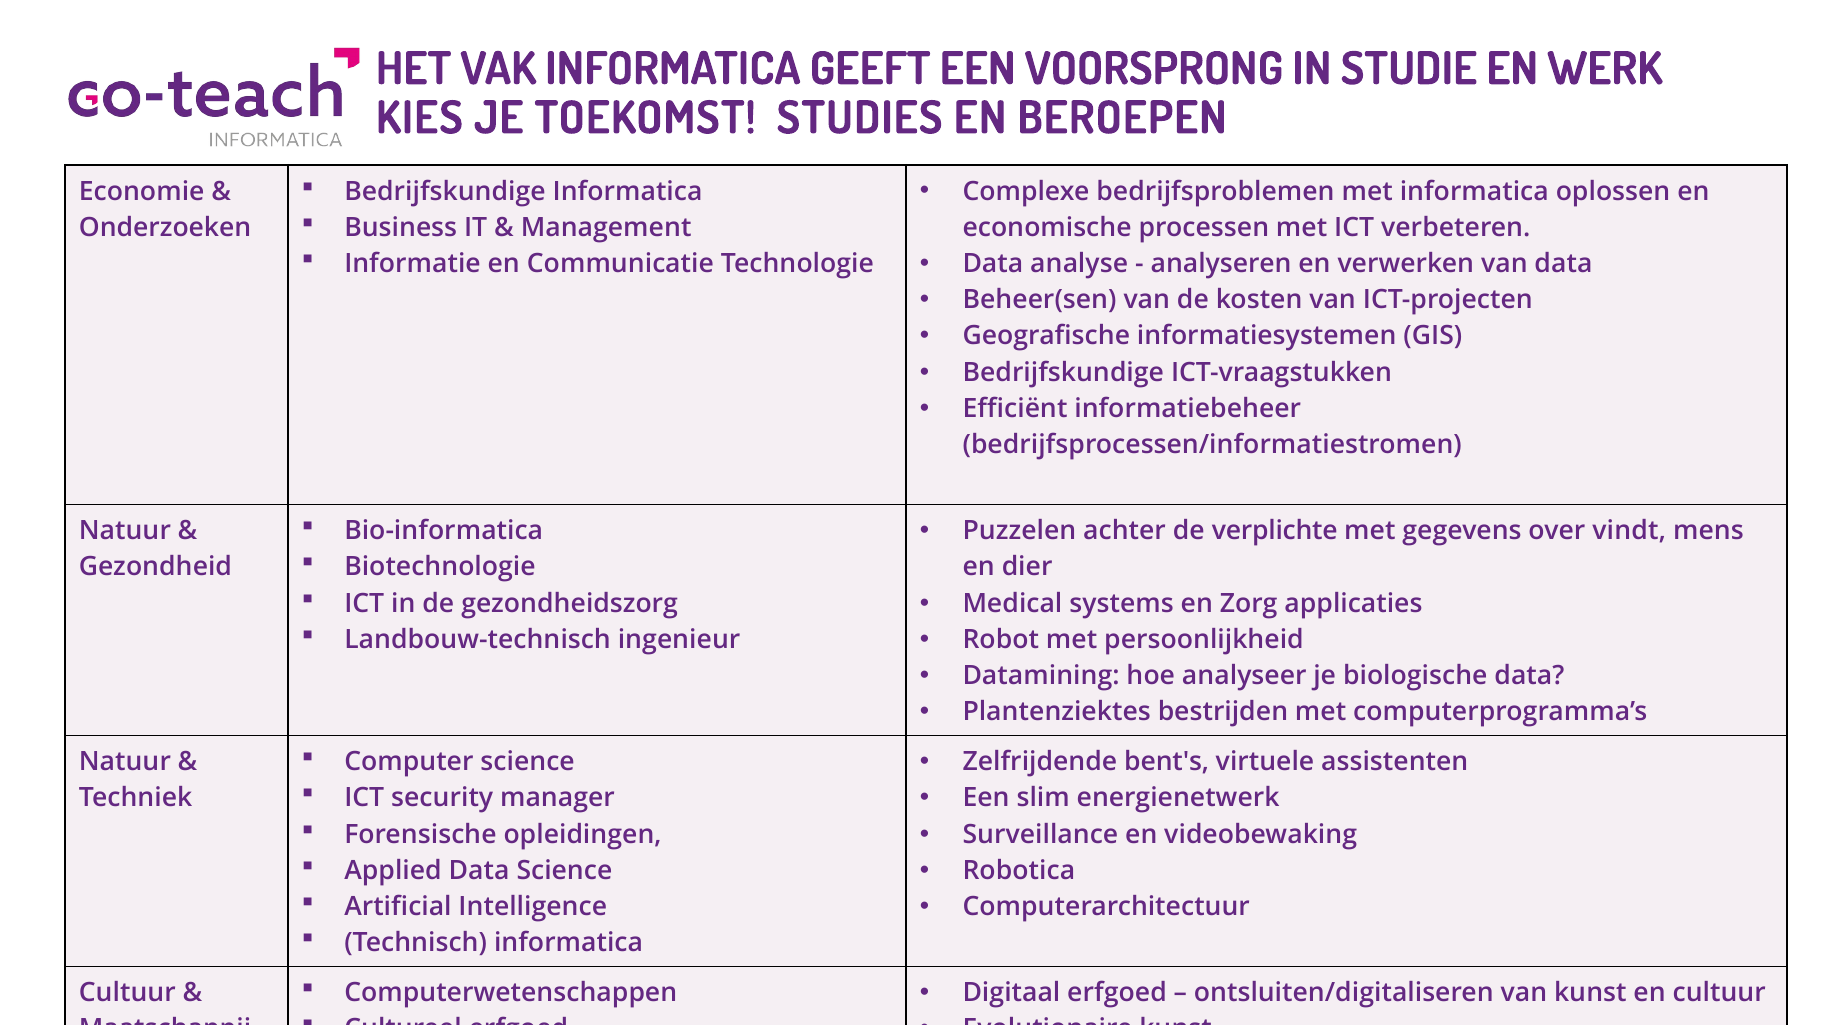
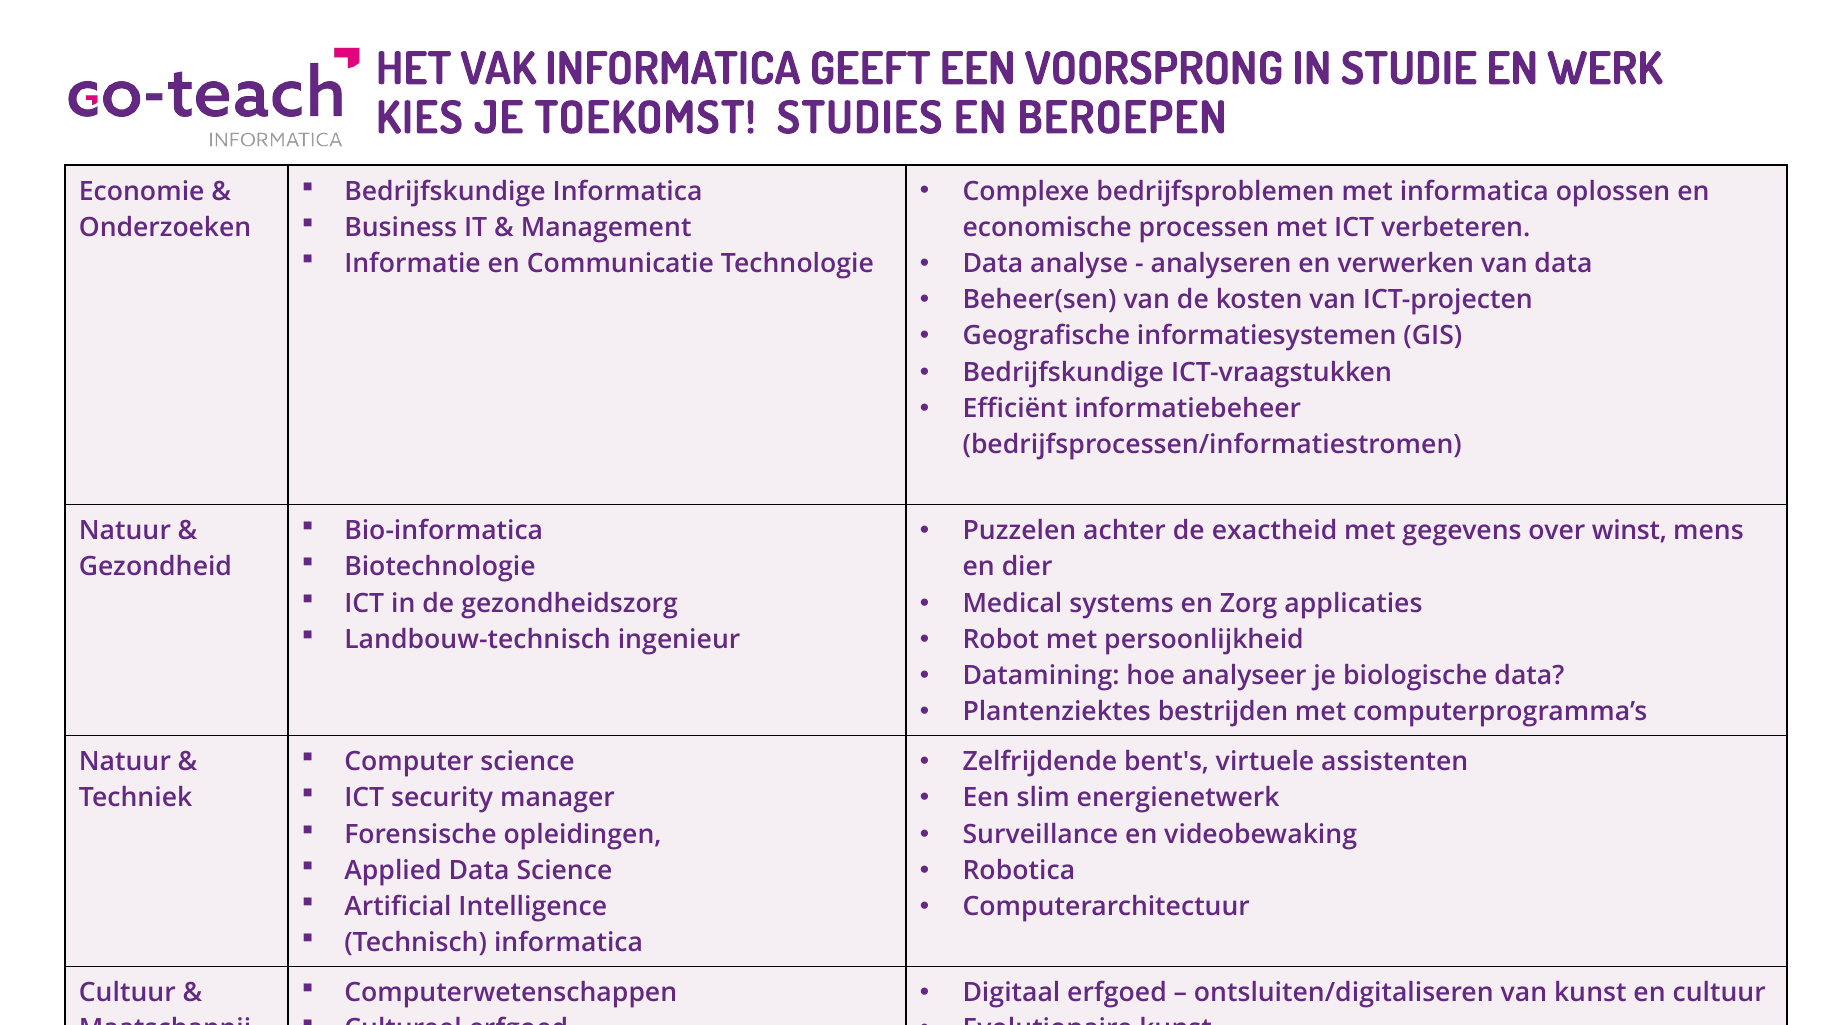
verplichte: verplichte -> exactheid
vindt: vindt -> winst
